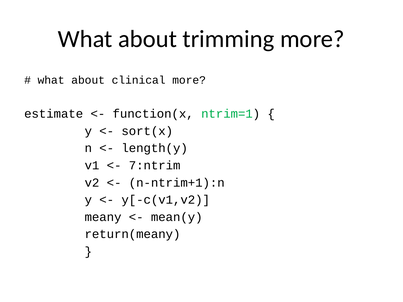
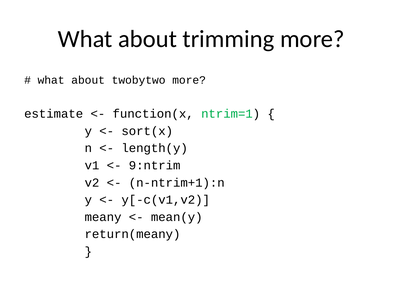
clinical: clinical -> twobytwo
7:ntrim: 7:ntrim -> 9:ntrim
